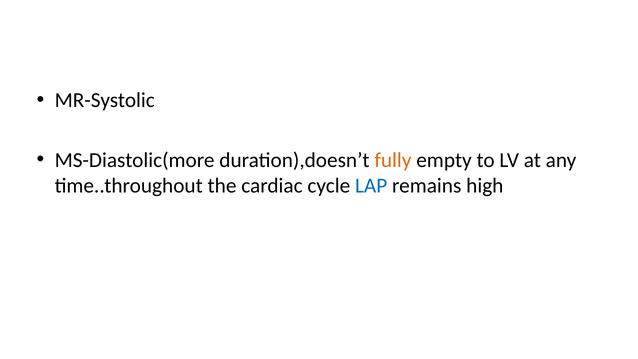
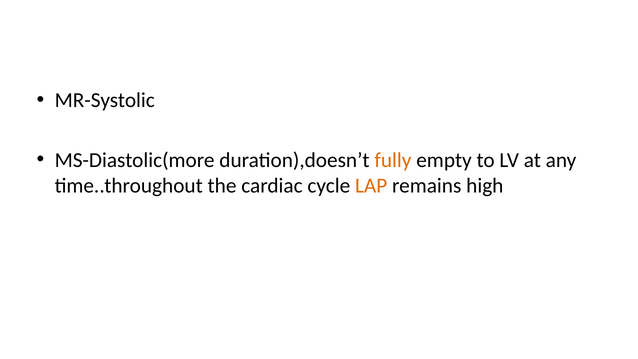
LAP colour: blue -> orange
